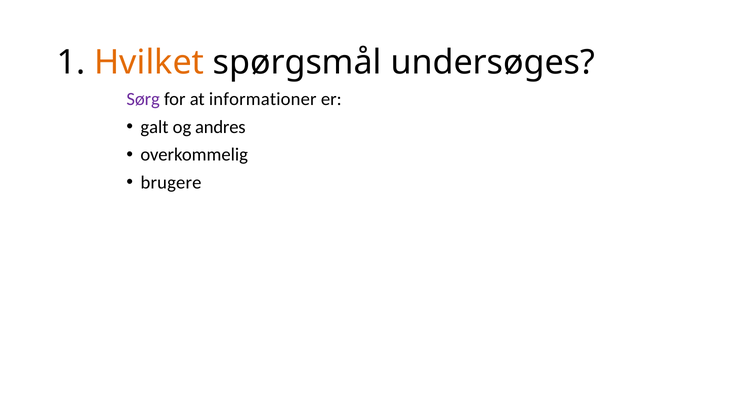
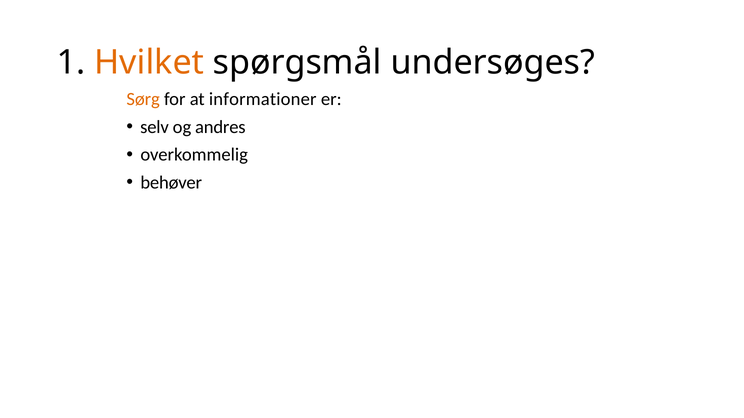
Sørg colour: purple -> orange
galt: galt -> selv
brugere: brugere -> behøver
